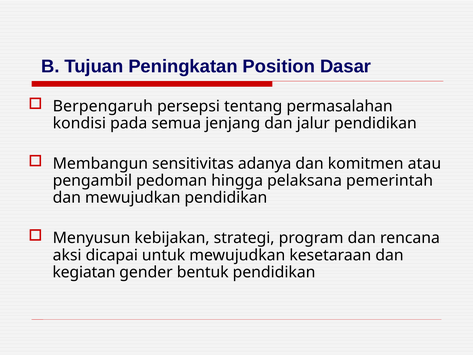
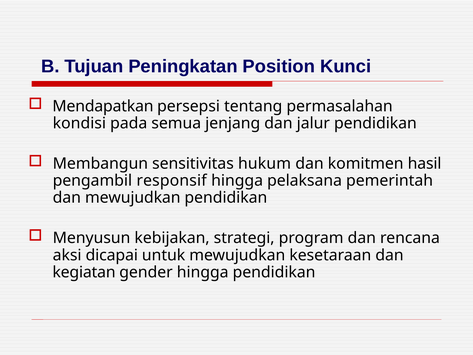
Dasar: Dasar -> Kunci
Berpengaruh: Berpengaruh -> Mendapatkan
adanya: adanya -> hukum
atau: atau -> hasil
pedoman: pedoman -> responsif
gender bentuk: bentuk -> hingga
